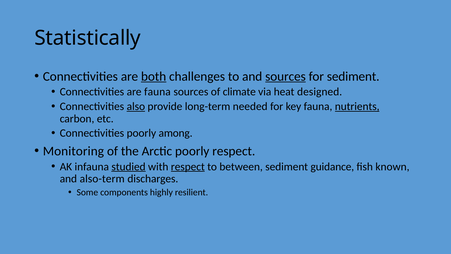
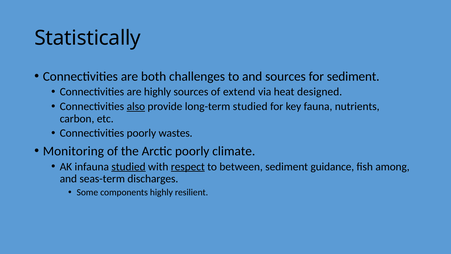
both underline: present -> none
sources at (286, 76) underline: present -> none
are fauna: fauna -> highly
climate: climate -> extend
long-term needed: needed -> studied
nutrients underline: present -> none
among: among -> wastes
poorly respect: respect -> climate
known: known -> among
also-term: also-term -> seas-term
